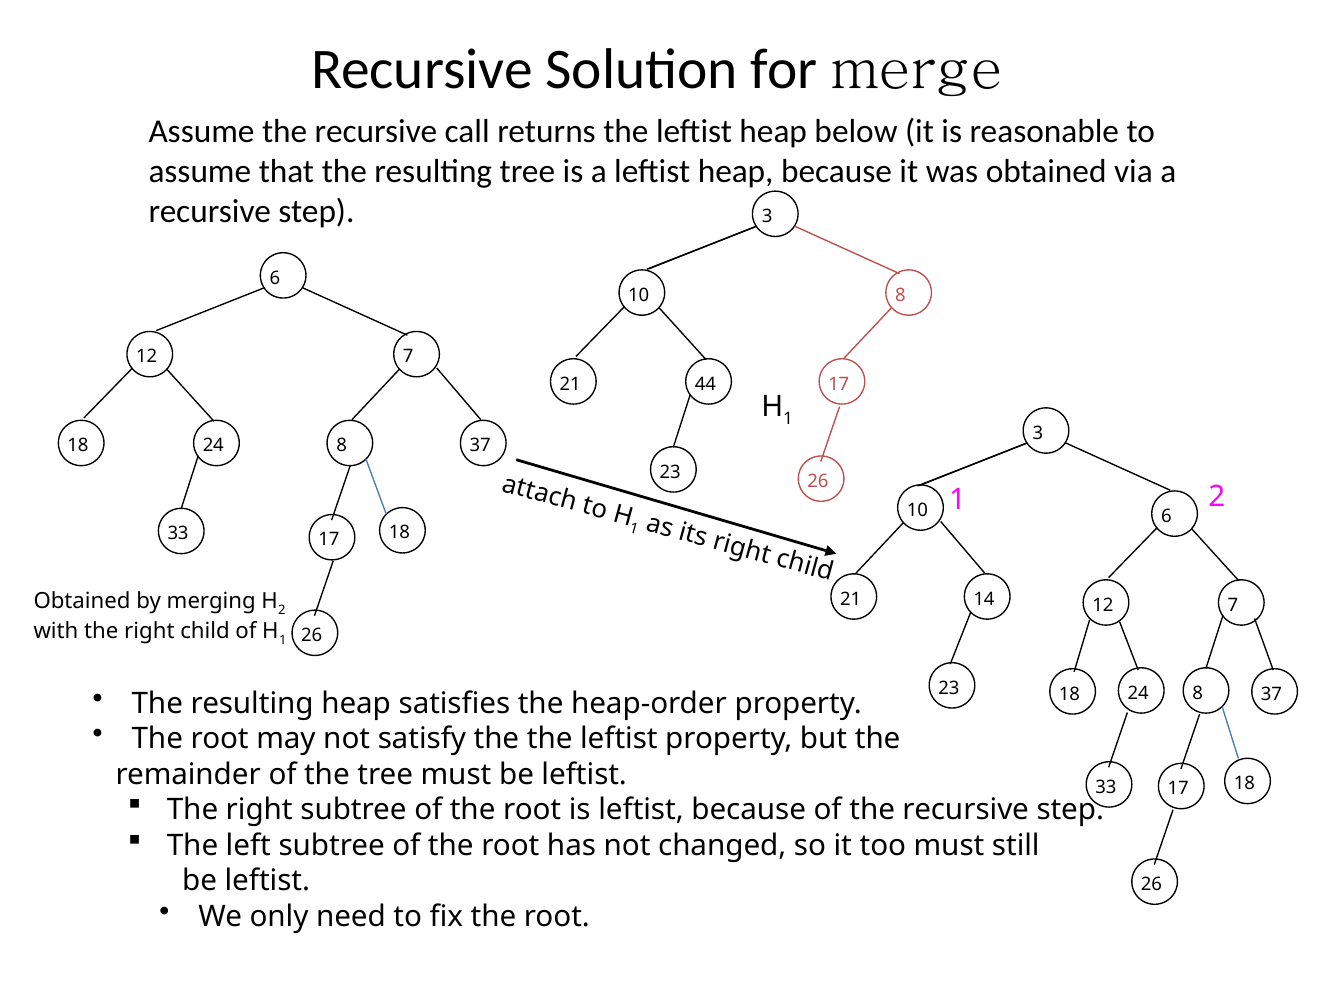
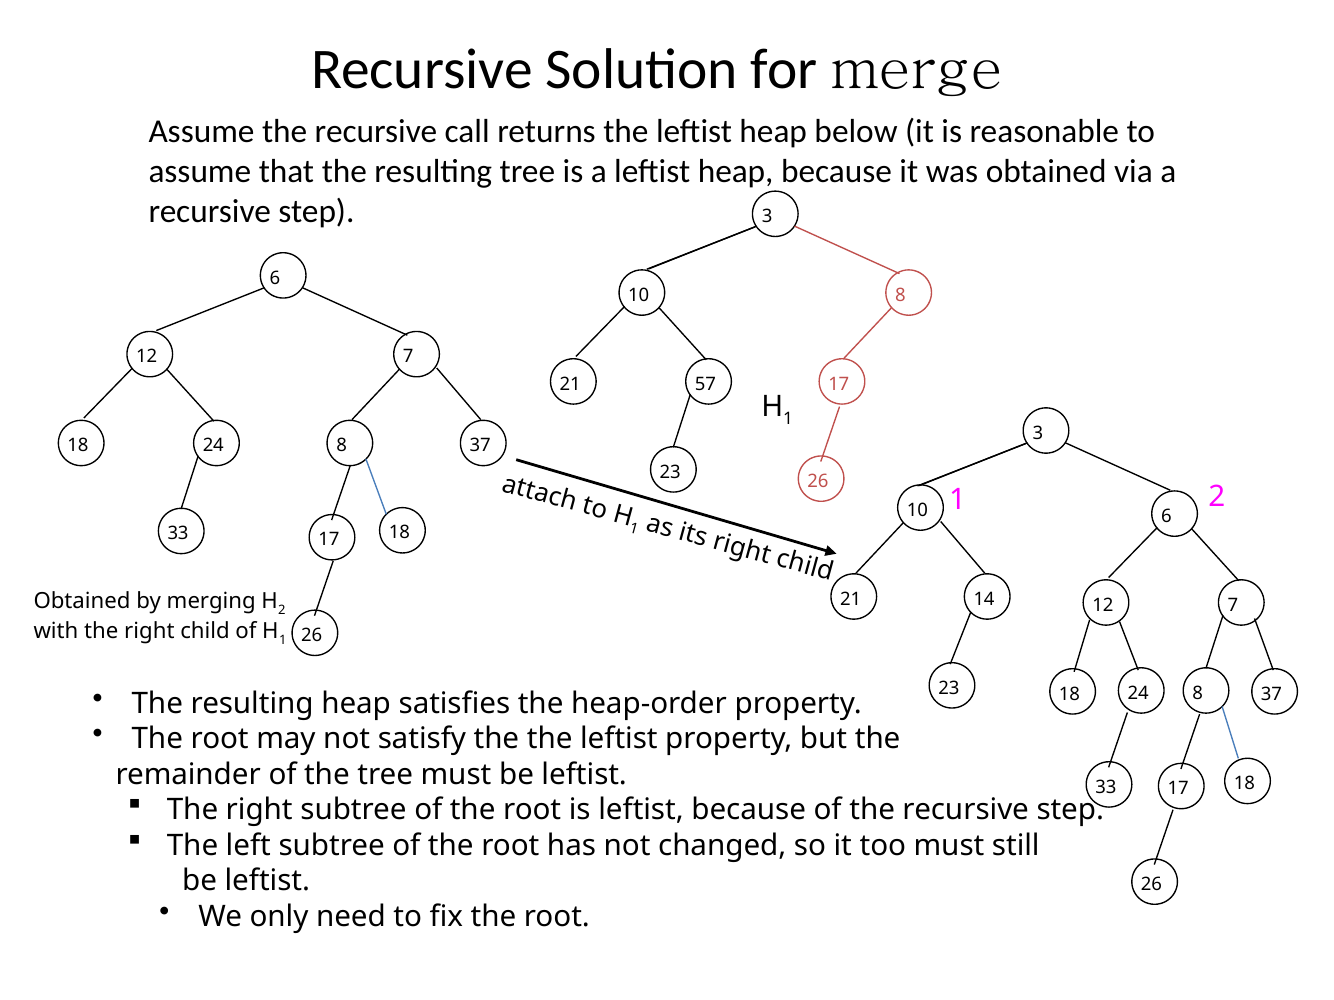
44: 44 -> 57
